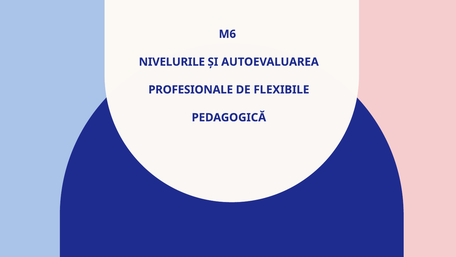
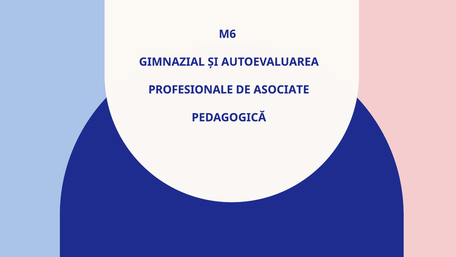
NIVELURILE: NIVELURILE -> GIMNAZIAL
FLEXIBILE: FLEXIBILE -> ASOCIATE
